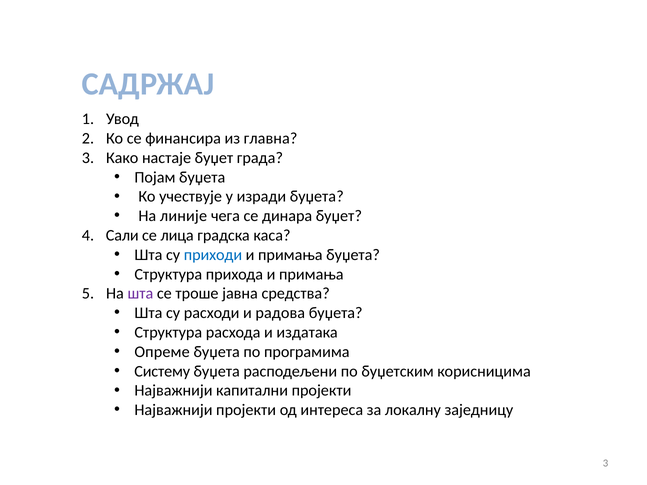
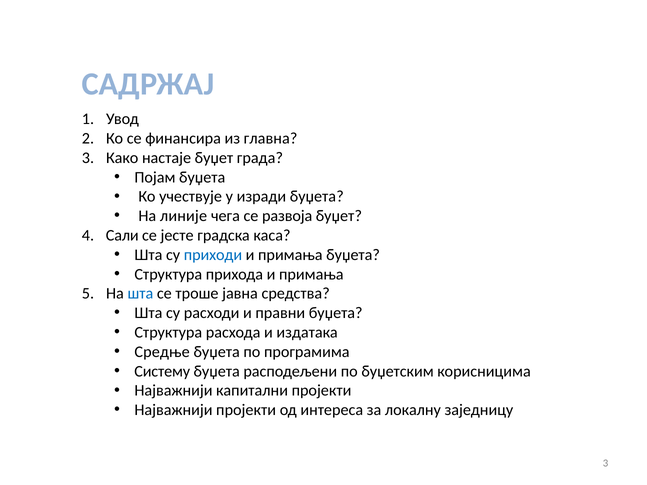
динара: динара -> развоја
лица: лица -> јесте
шта at (140, 294) colour: purple -> blue
радова: радова -> правни
Опреме: Опреме -> Средње
